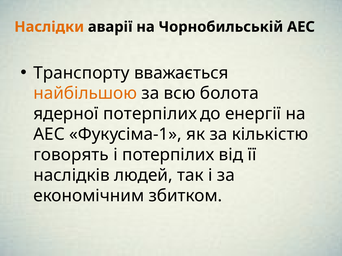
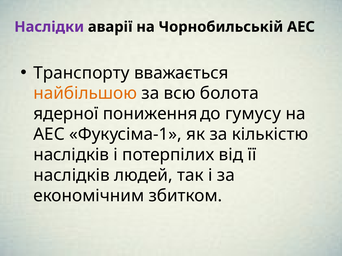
Наслідки colour: orange -> purple
ядерної потерпілих: потерпілих -> пониження
енергії: енергії -> гумусу
говорять at (71, 155): говорять -> наслідків
